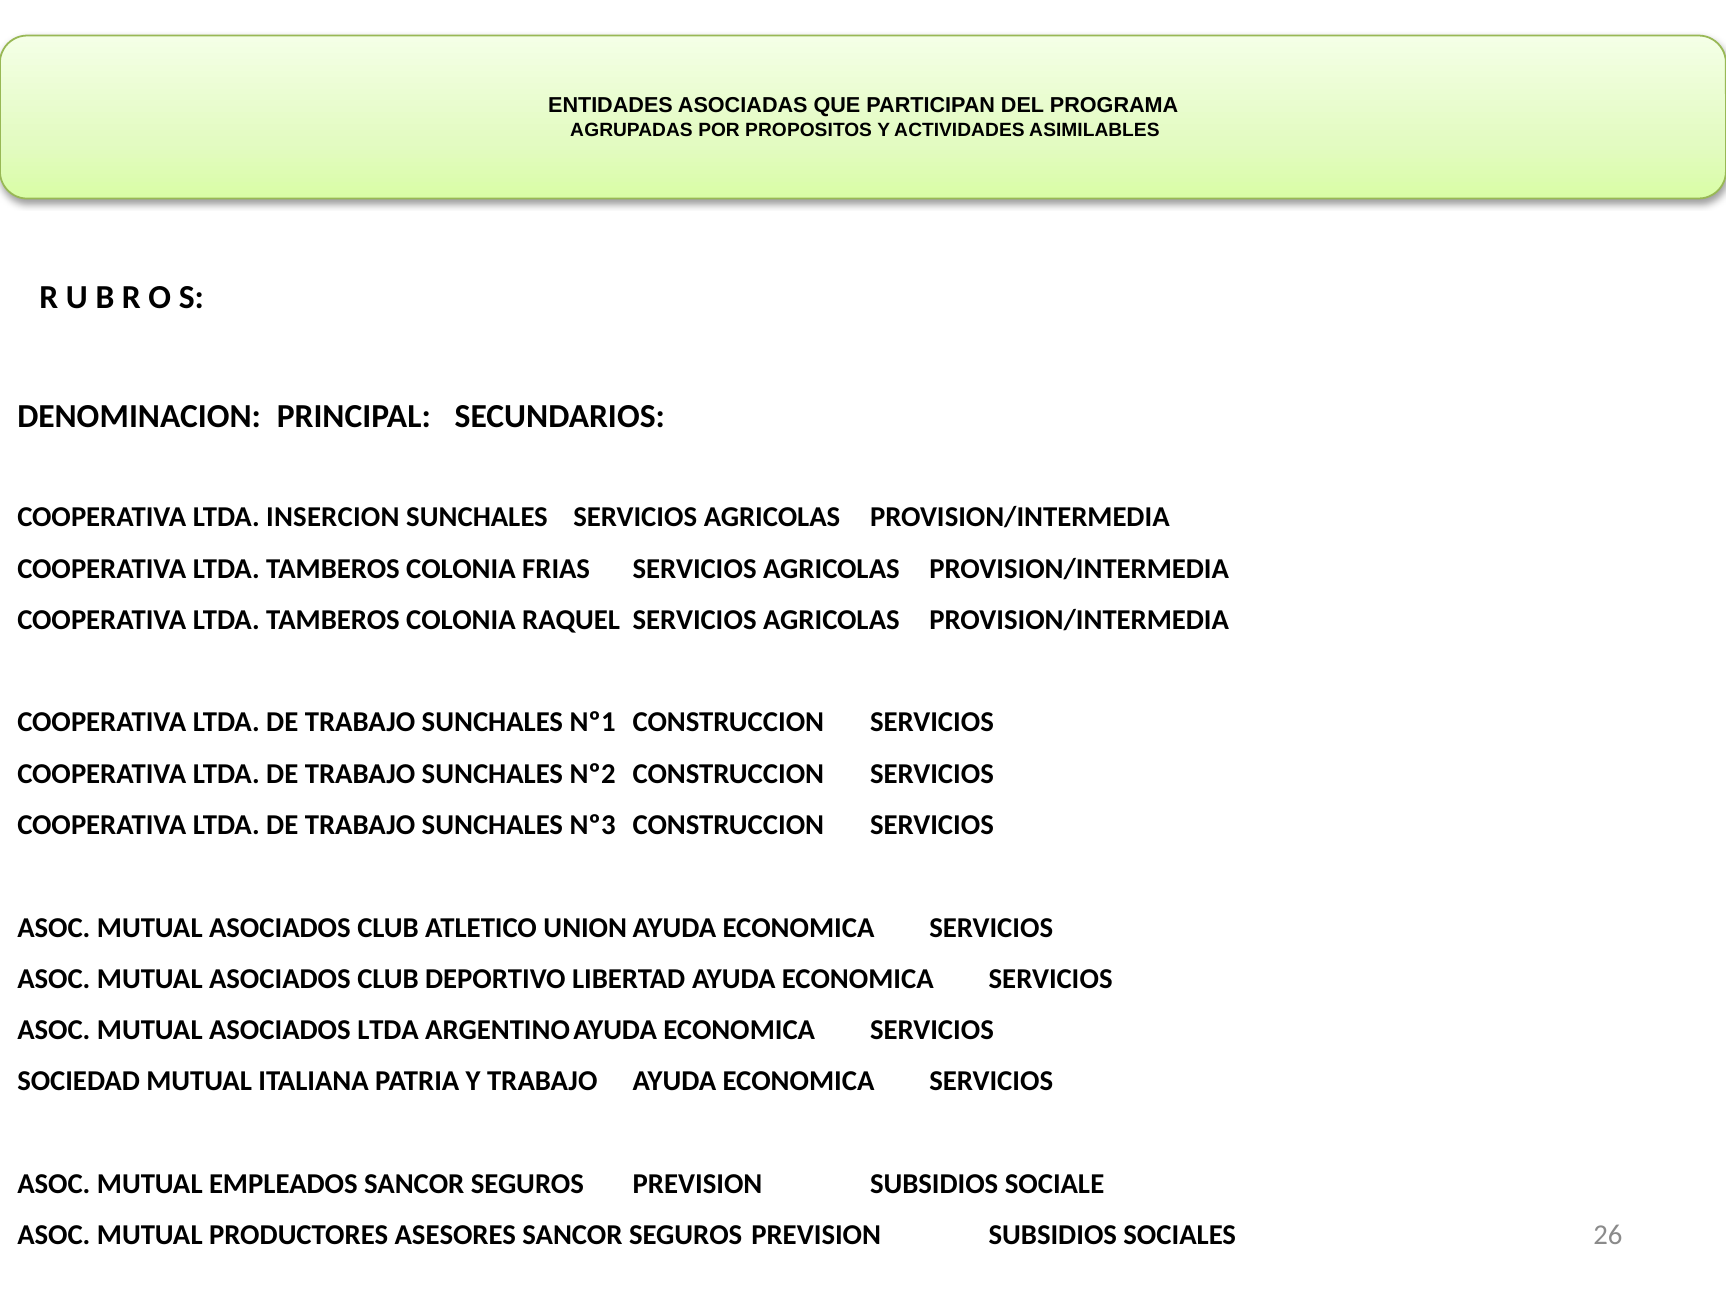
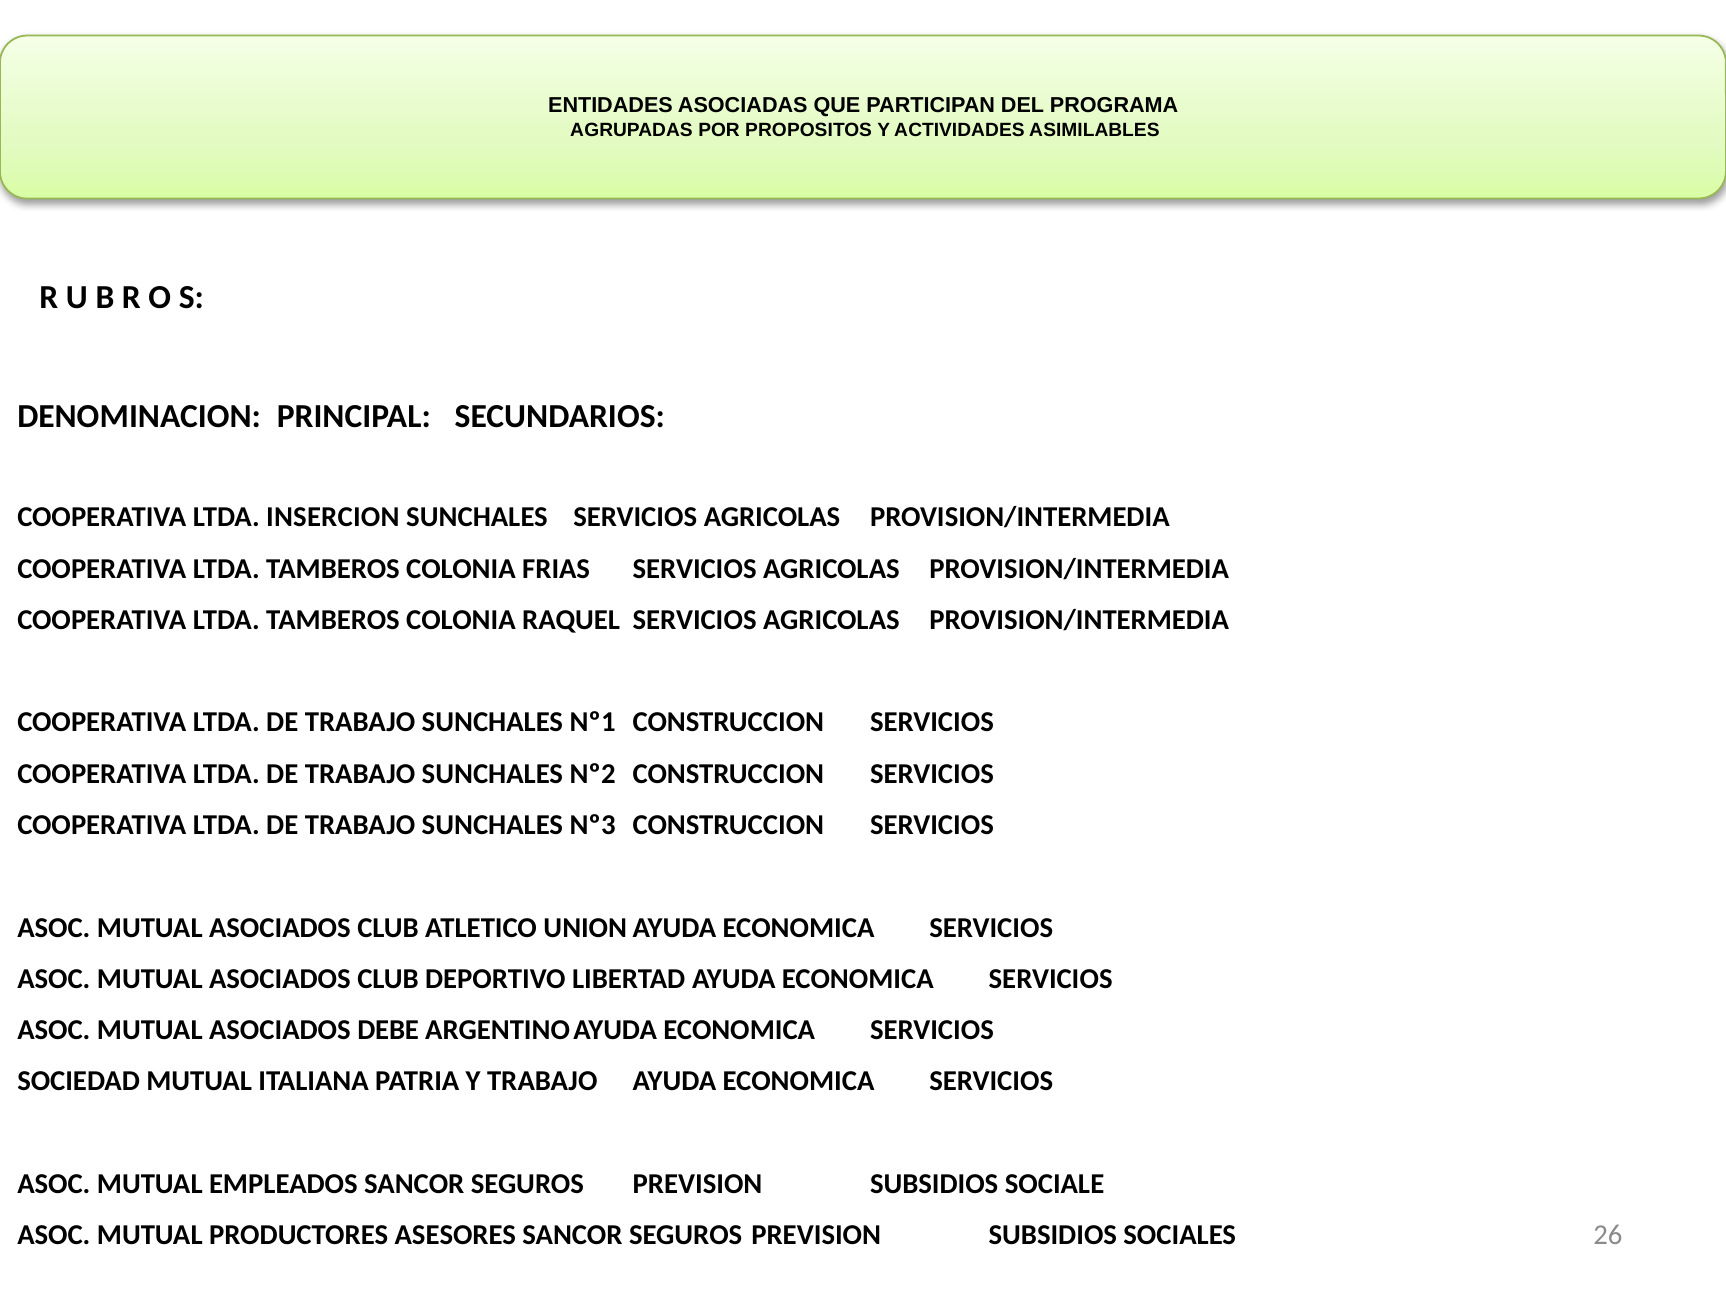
ASOCIADOS LTDA: LTDA -> DEBE
